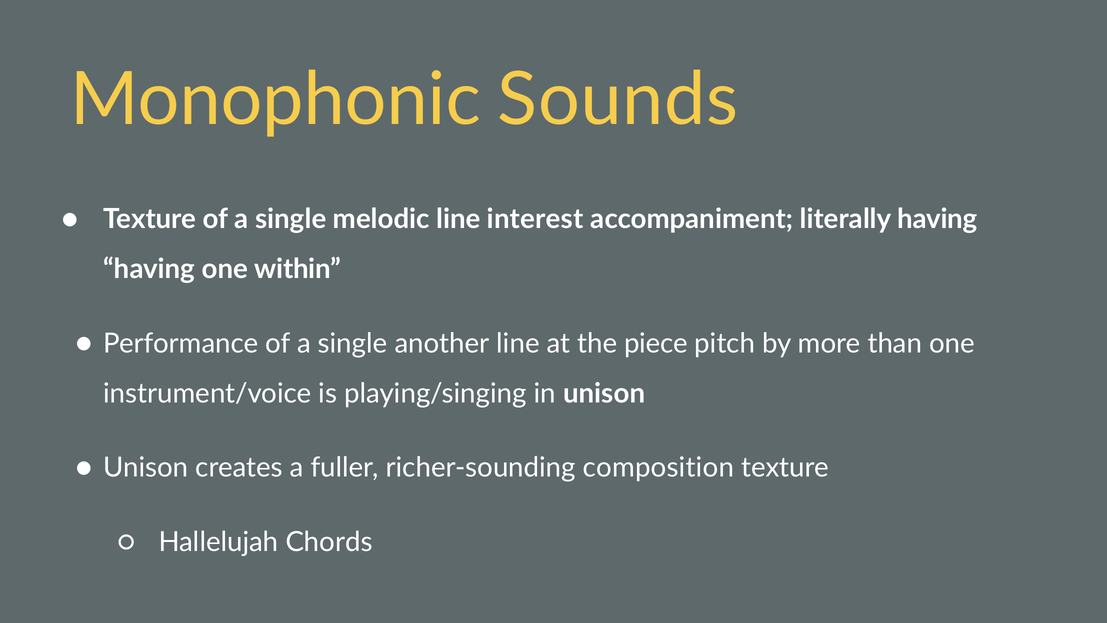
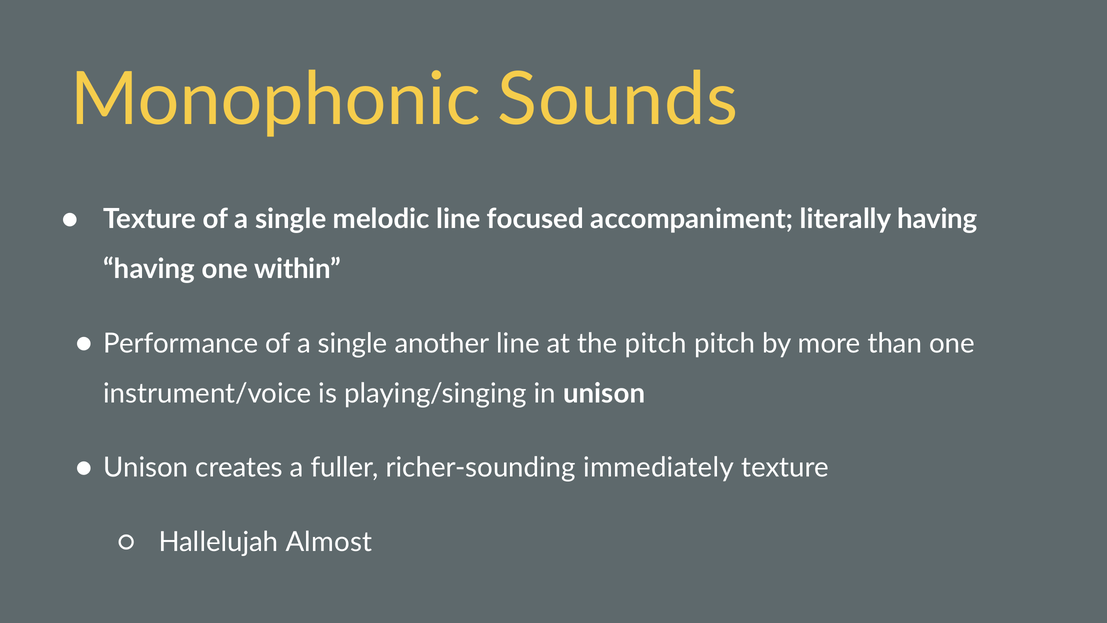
interest: interest -> focused
the piece: piece -> pitch
composition: composition -> immediately
Chords: Chords -> Almost
